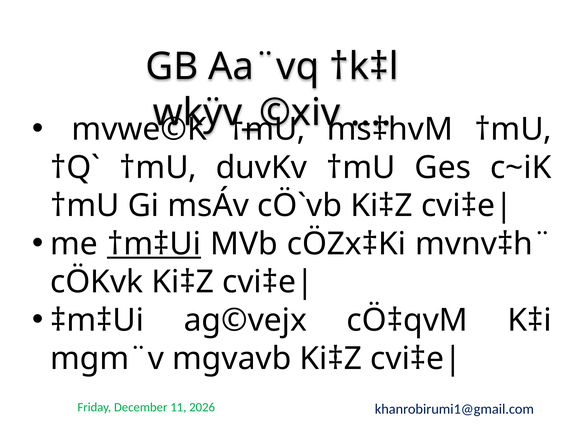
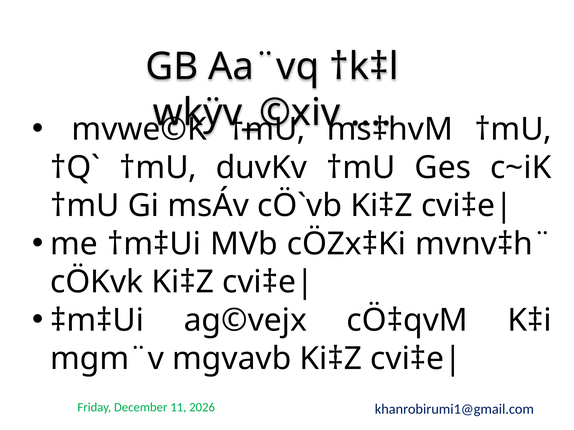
†m‡Ui underline: present -> none
